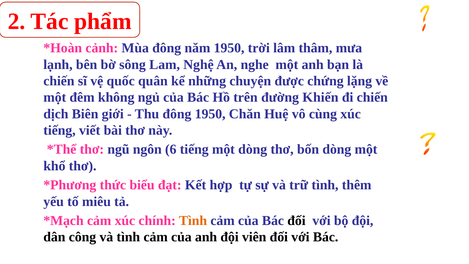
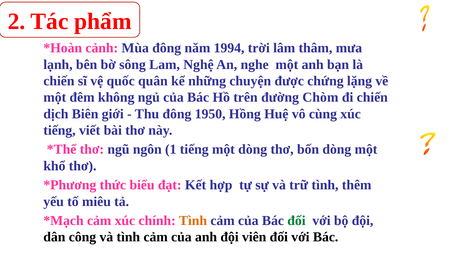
năm 1950: 1950 -> 1994
Khiến: Khiến -> Chòm
Chăn: Chăn -> Hồng
6: 6 -> 1
đối at (296, 221) colour: black -> green
